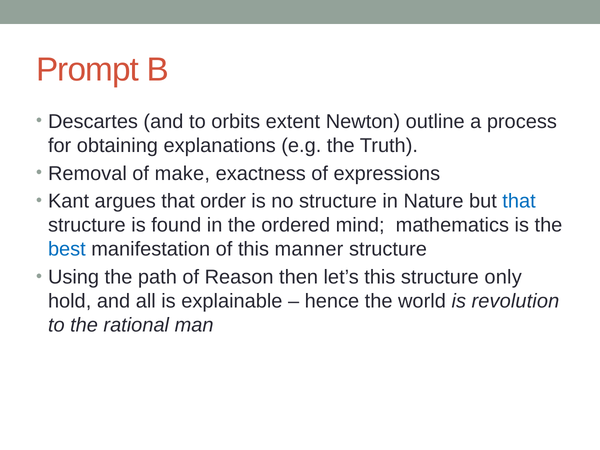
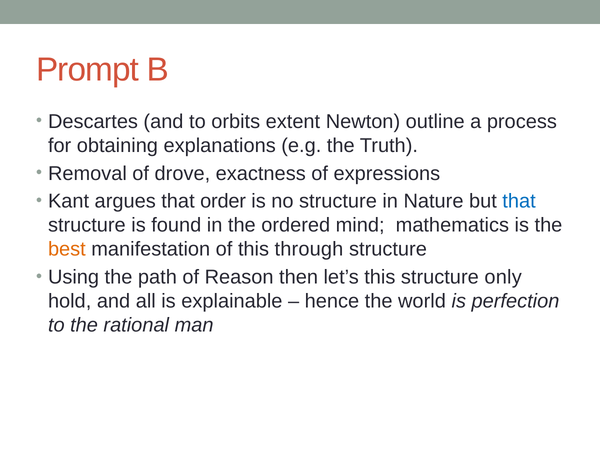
make: make -> drove
best colour: blue -> orange
manner: manner -> through
revolution: revolution -> perfection
